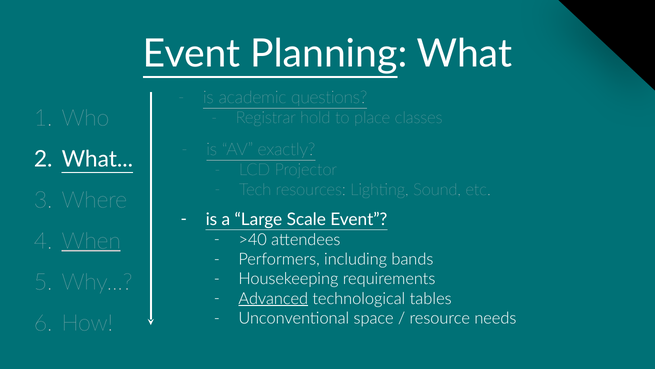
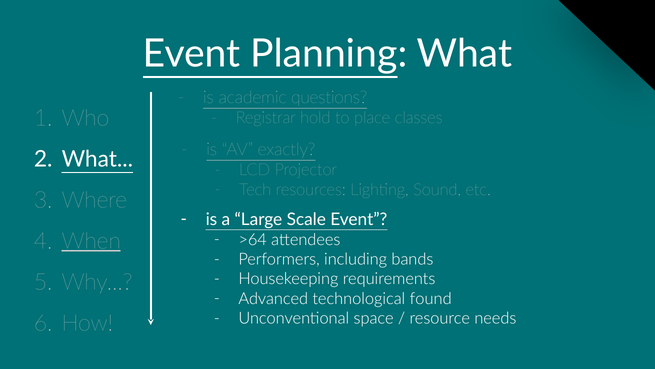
>40: >40 -> >64
Advanced underline: present -> none
tables: tables -> found
